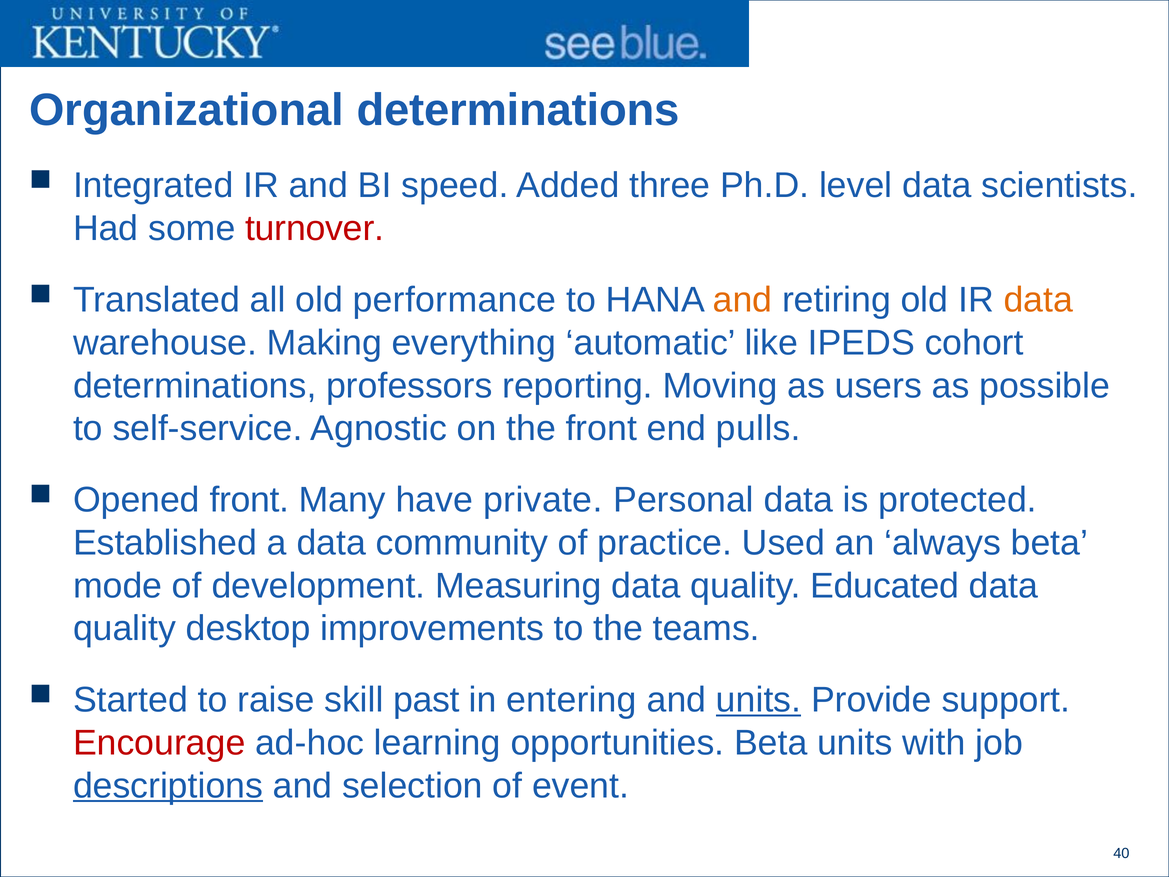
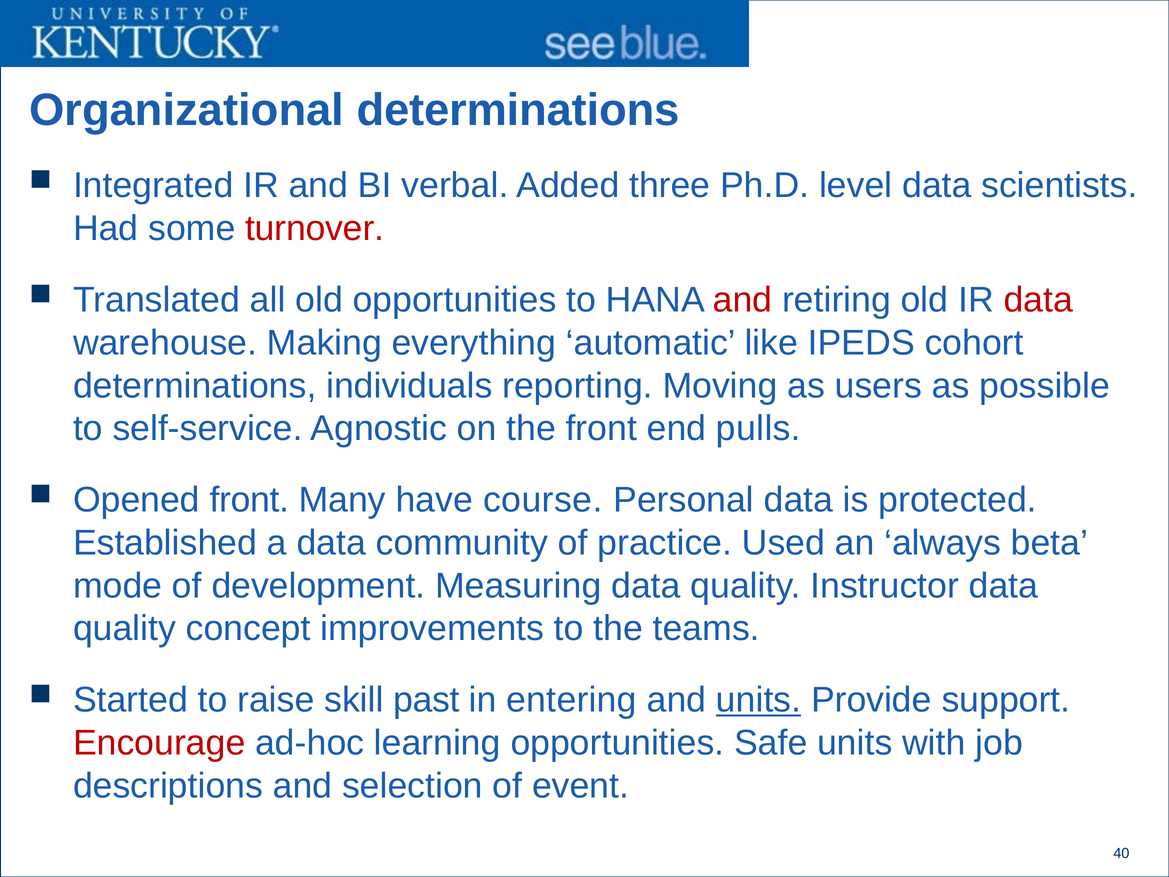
speed: speed -> verbal
old performance: performance -> opportunities
and at (743, 300) colour: orange -> red
data at (1038, 300) colour: orange -> red
professors: professors -> individuals
private: private -> course
Educated: Educated -> Instructor
desktop: desktop -> concept
opportunities Beta: Beta -> Safe
descriptions underline: present -> none
